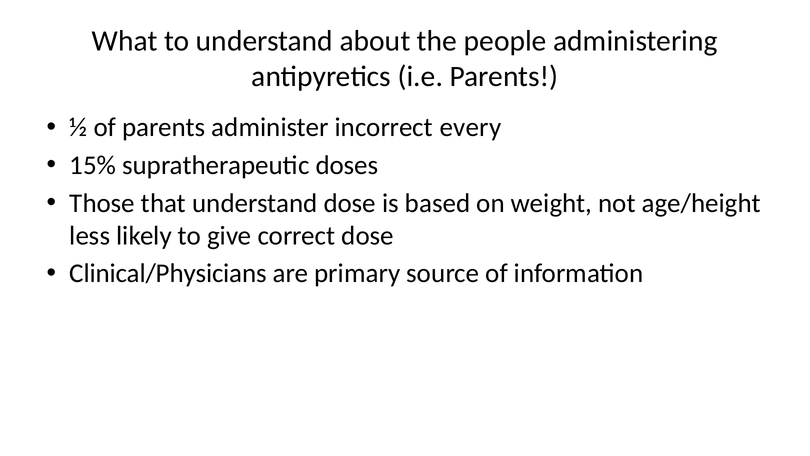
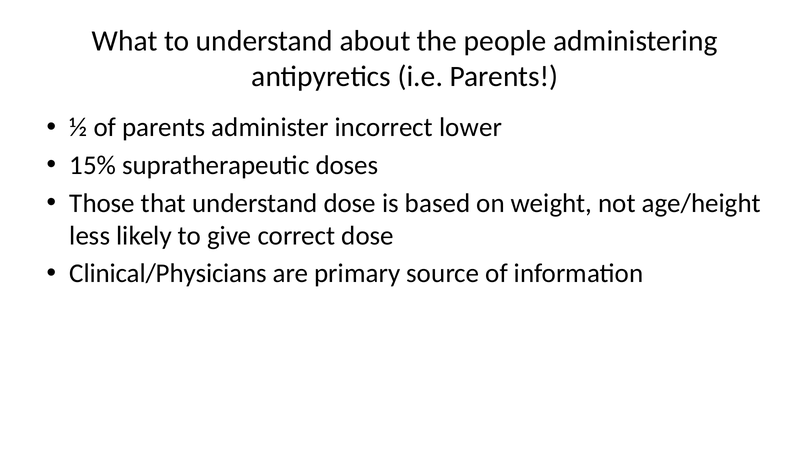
every: every -> lower
